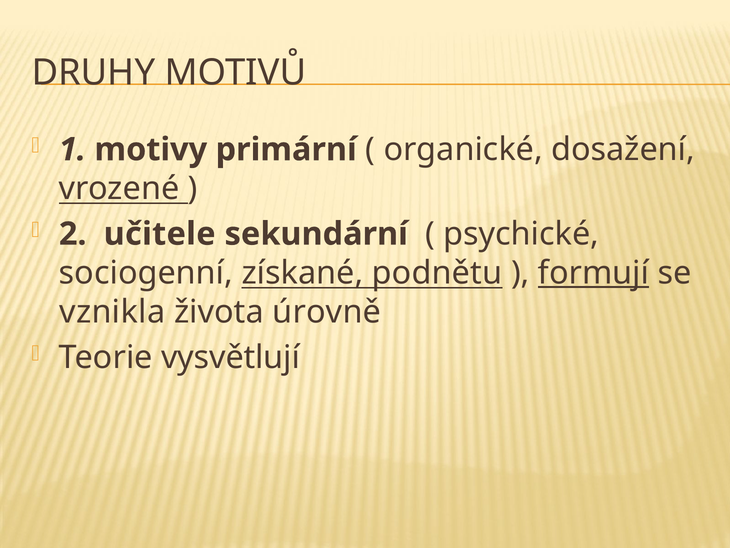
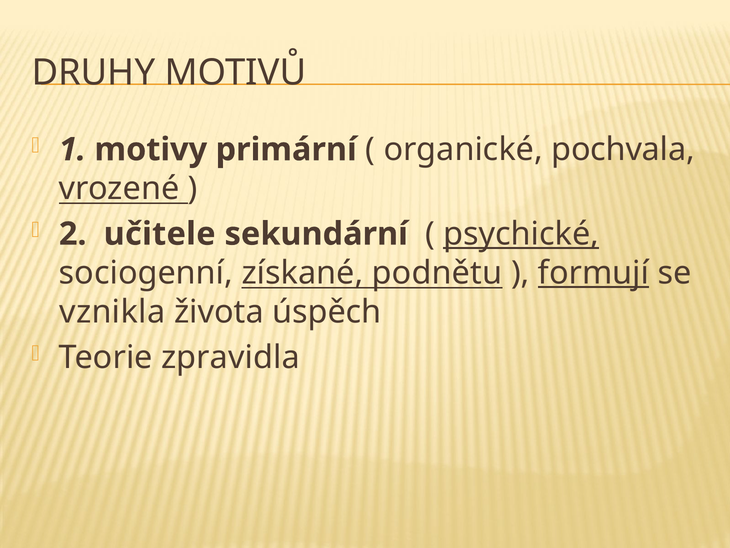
dosažení: dosažení -> pochvala
psychické underline: none -> present
úrovně: úrovně -> úspěch
vysvětlují: vysvětlují -> zpravidla
